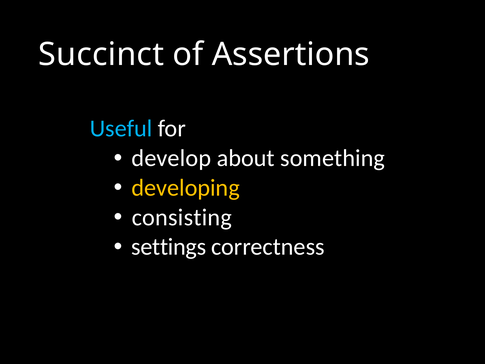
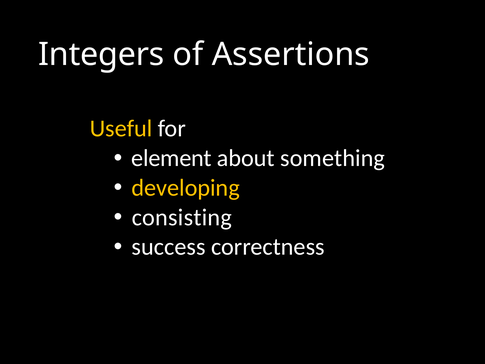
Succinct: Succinct -> Integers
Useful colour: light blue -> yellow
develop: develop -> element
settings: settings -> success
